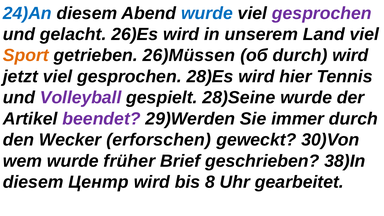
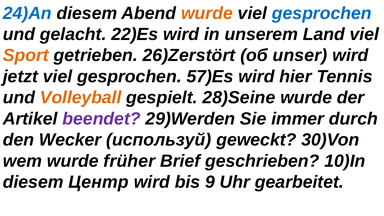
wurde at (207, 13) colour: blue -> orange
gesprochen at (322, 13) colour: purple -> blue
26)Es: 26)Es -> 22)Es
26)Müssen: 26)Müssen -> 26)Zerstört
об durch: durch -> unser
28)Es: 28)Es -> 57)Es
Volleyball colour: purple -> orange
erforschen: erforschen -> используй
38)In: 38)In -> 10)In
8: 8 -> 9
